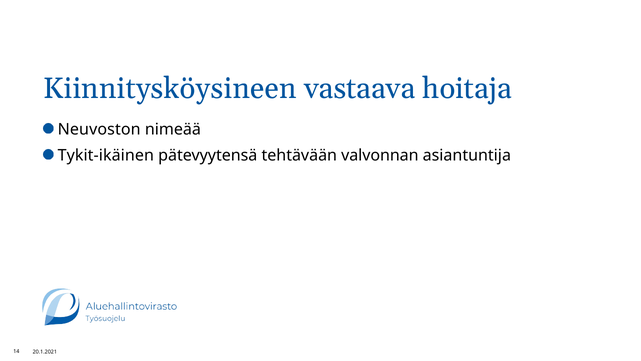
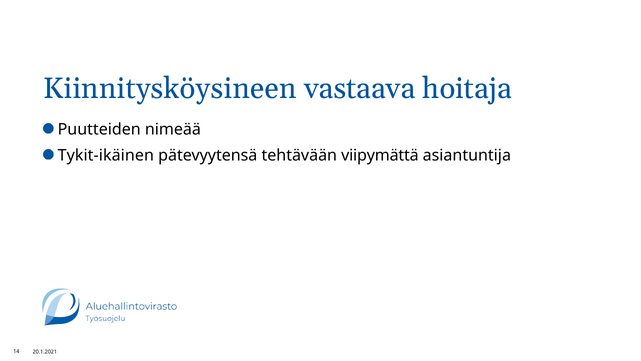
Neuvoston: Neuvoston -> Puutteiden
valvonnan: valvonnan -> viipymättä
